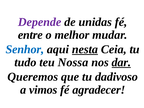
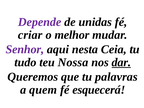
entre: entre -> criar
Senhor colour: blue -> purple
nesta underline: present -> none
dadivoso: dadivoso -> palavras
vimos: vimos -> quem
agradecer: agradecer -> esquecerá
